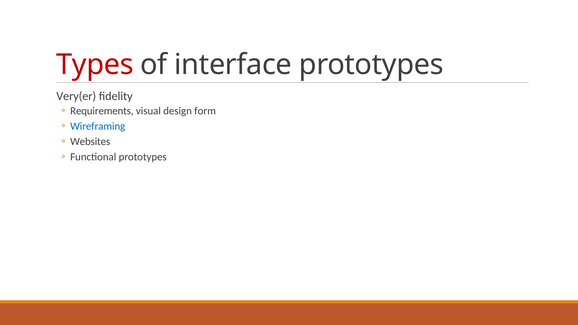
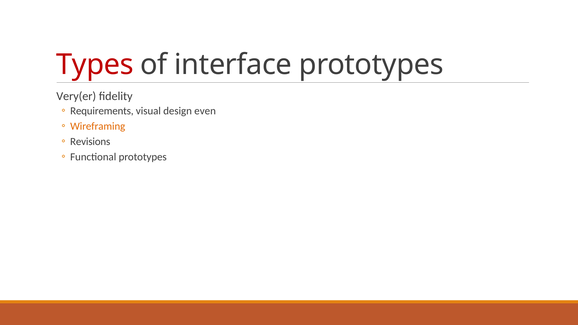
form: form -> even
Wireframing colour: blue -> orange
Websites: Websites -> Revisions
